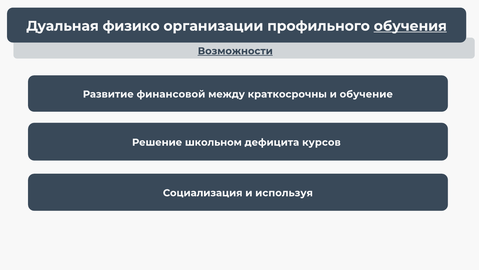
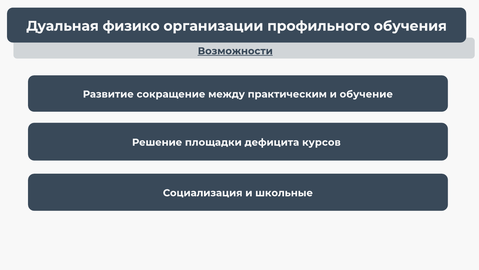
обучения underline: present -> none
финансовой: финансовой -> сокращение
краткосрочны: краткосрочны -> практическим
школьном: школьном -> площадки
используя: используя -> школьные
